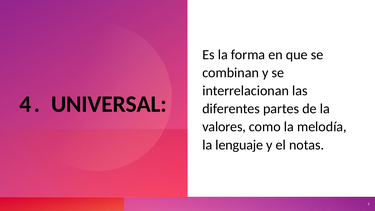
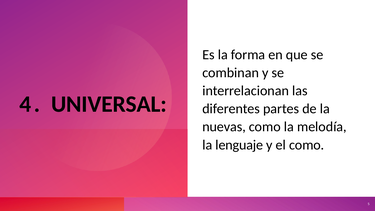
valores: valores -> nuevas
el notas: notas -> como
